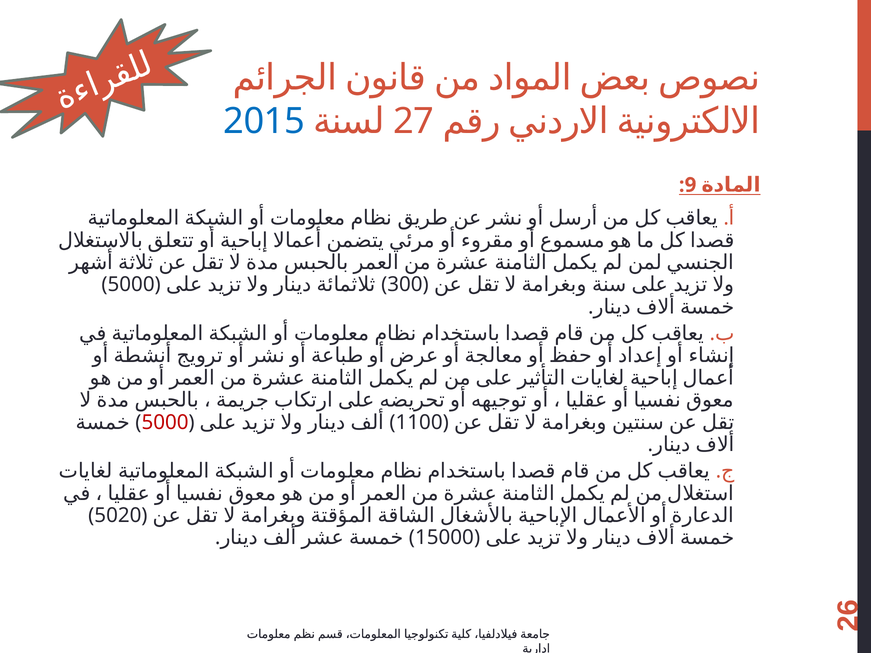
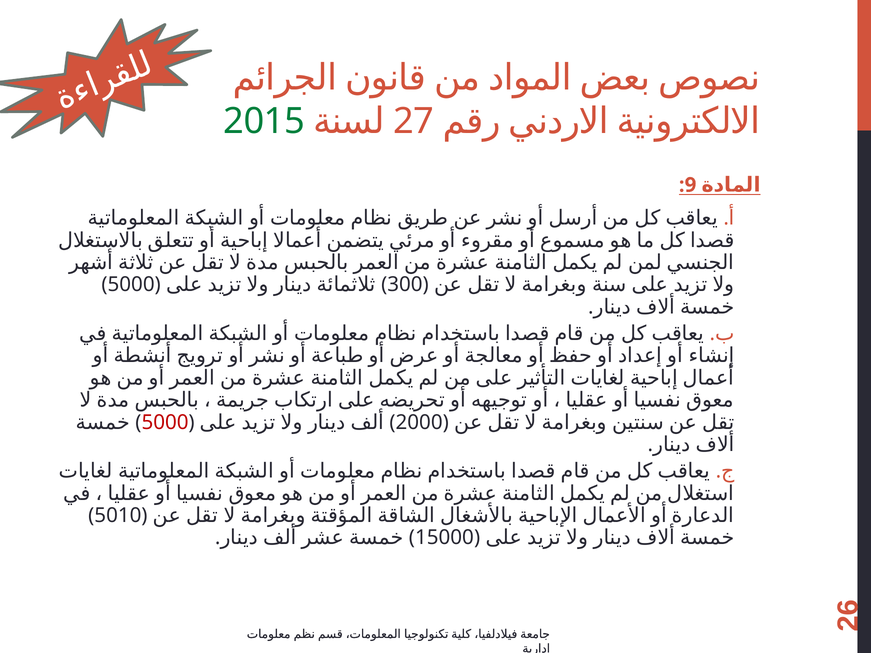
2015 colour: blue -> green
1100: 1100 -> 2000
5020: 5020 -> 5010
